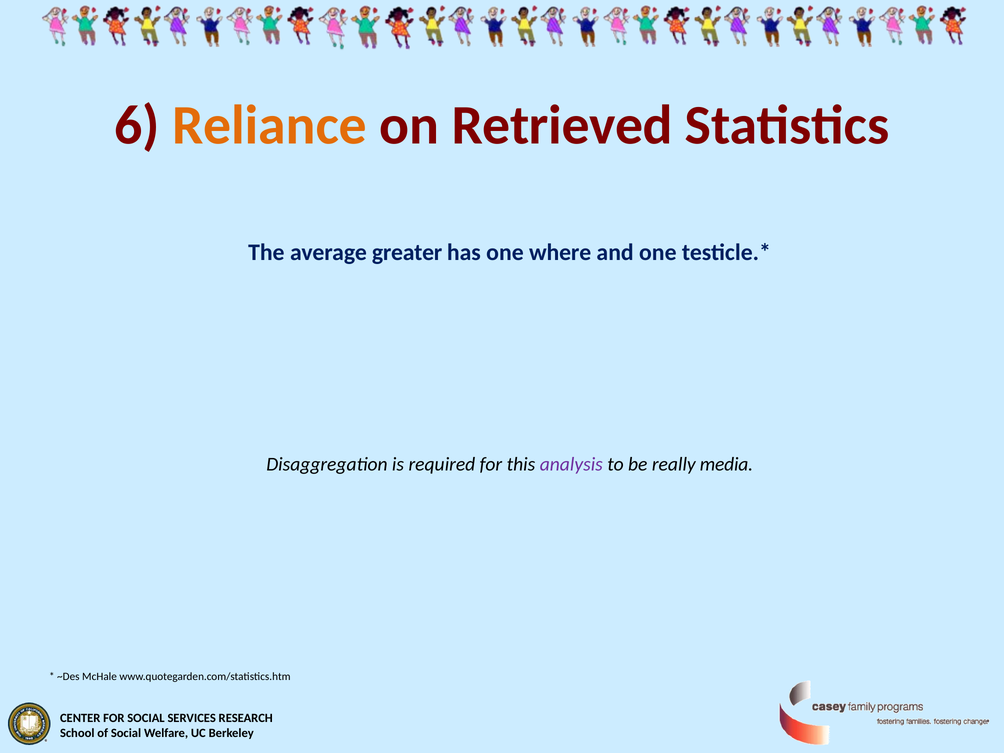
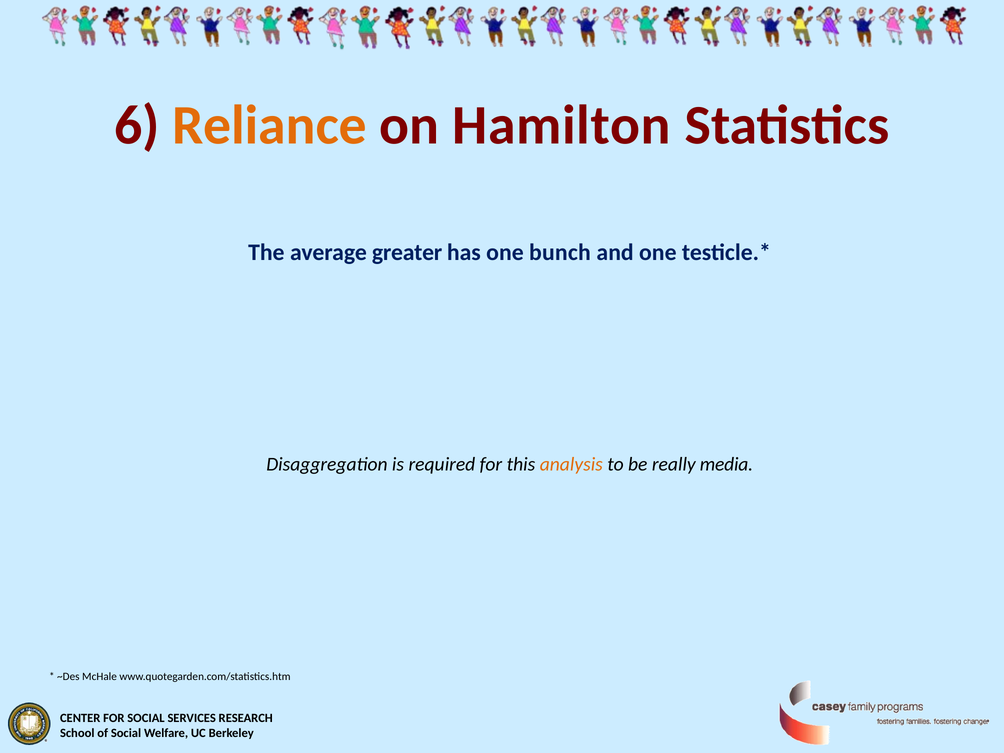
Retrieved: Retrieved -> Hamilton
where: where -> bunch
analysis colour: purple -> orange
